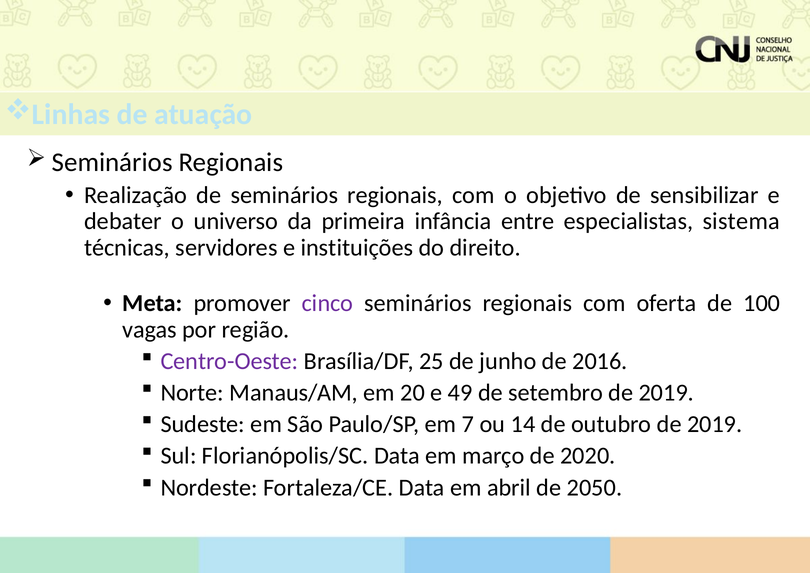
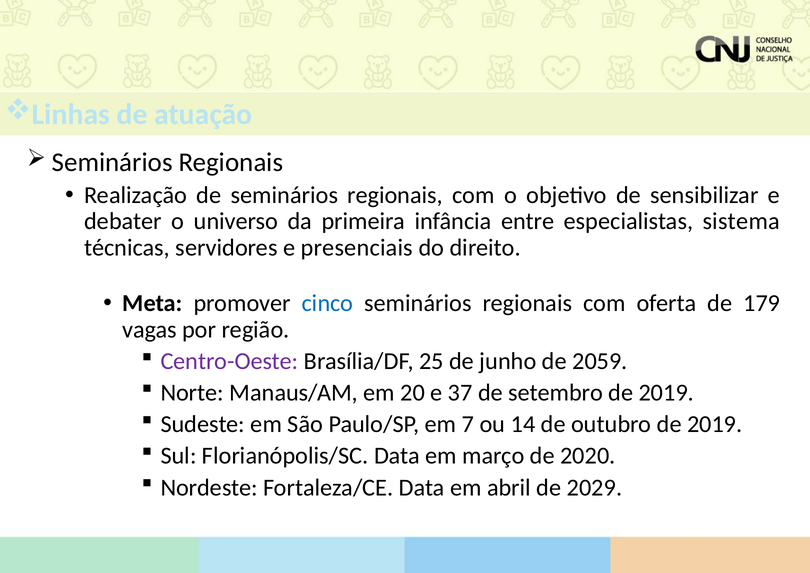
instituições: instituições -> presenciais
cinco colour: purple -> blue
100: 100 -> 179
2016: 2016 -> 2059
49: 49 -> 37
2050: 2050 -> 2029
